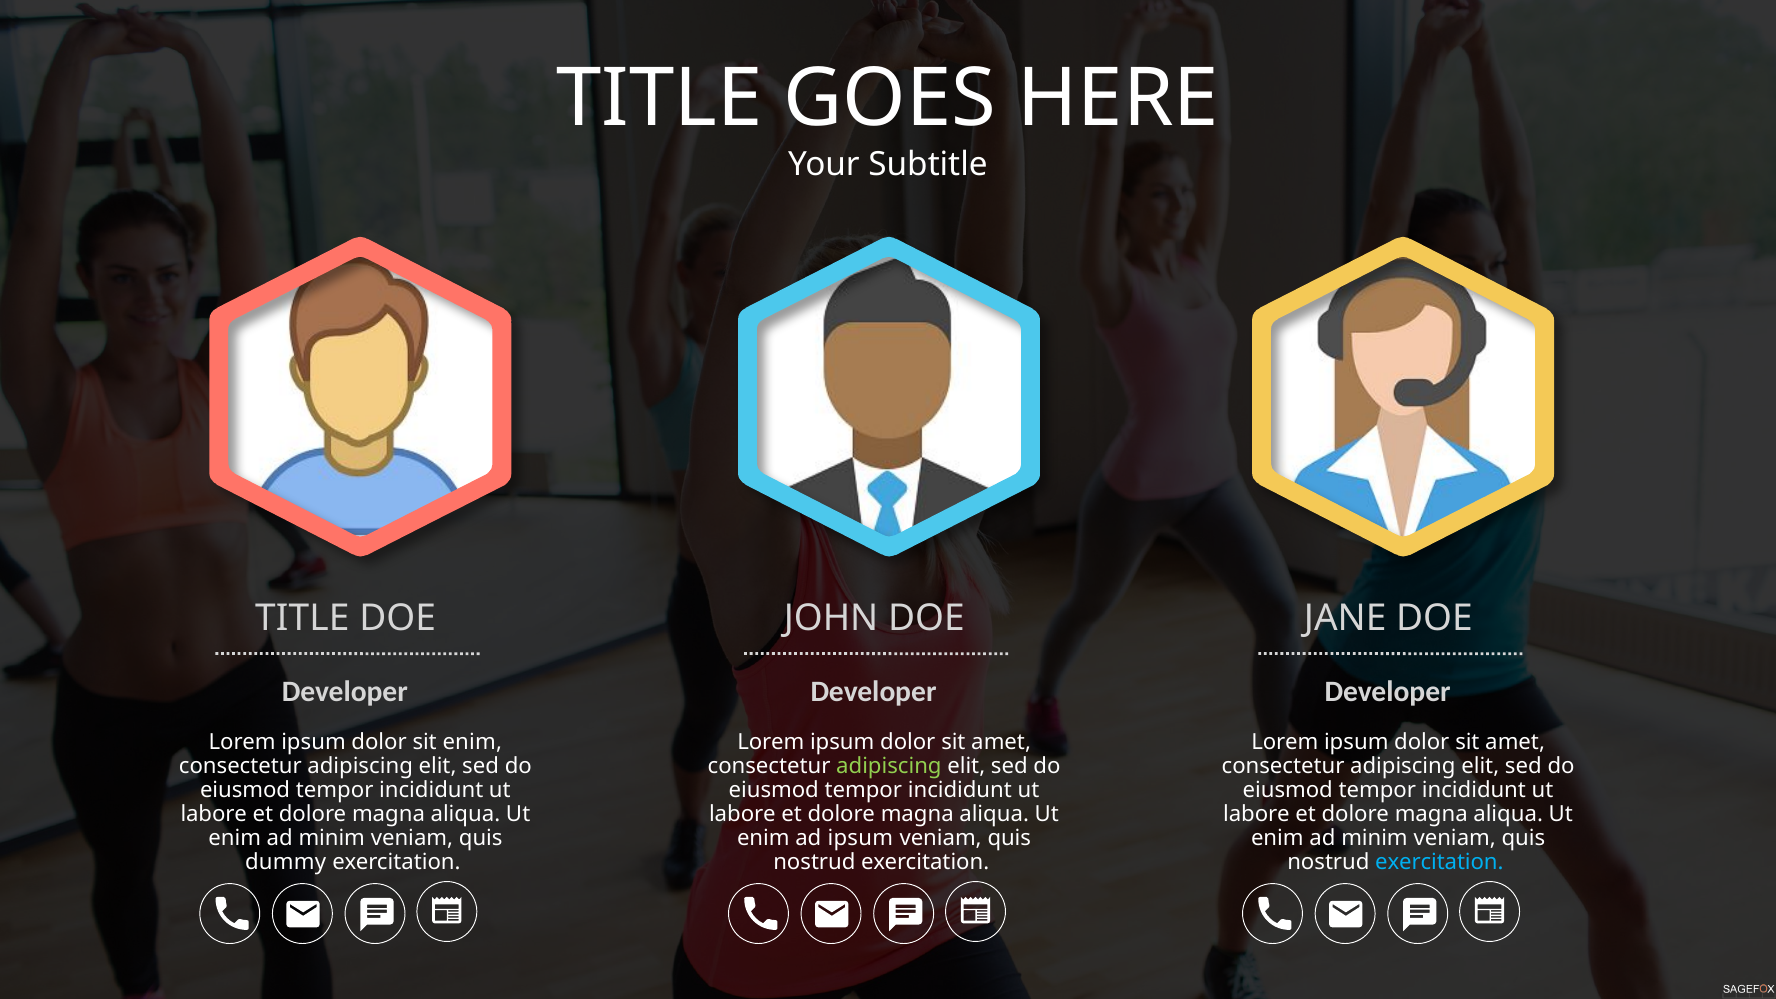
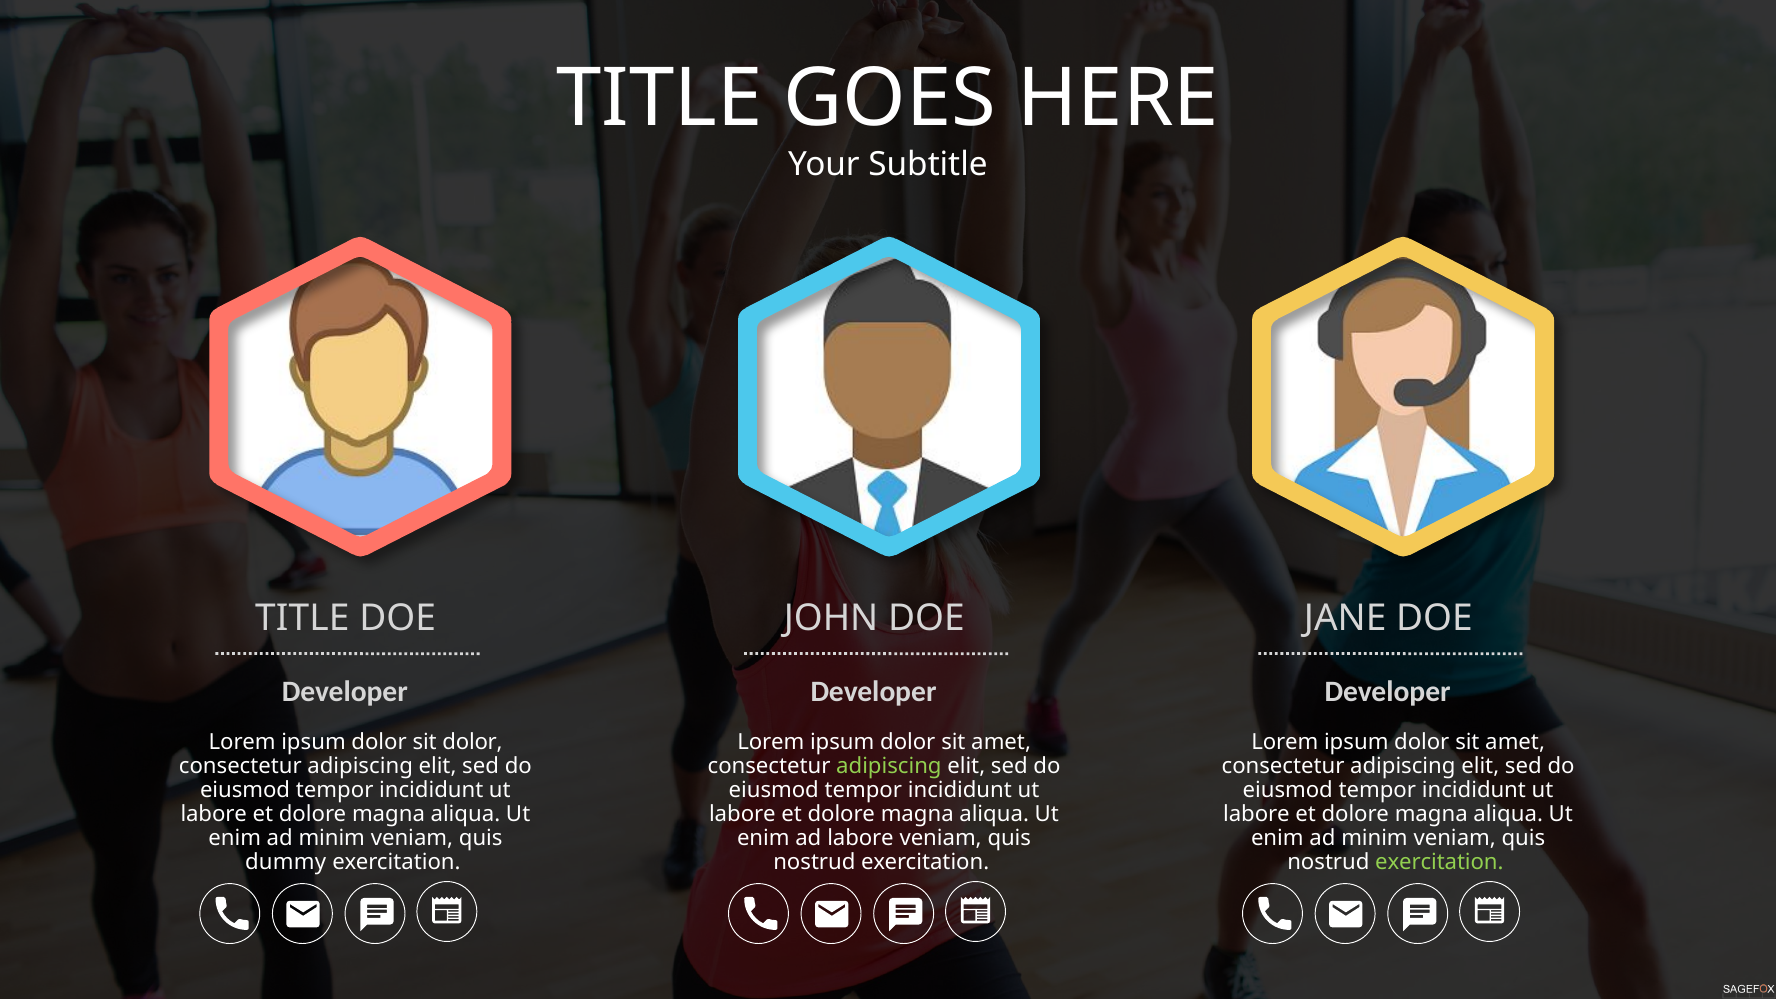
sit enim: enim -> dolor
ad ipsum: ipsum -> labore
exercitation at (1439, 862) colour: light blue -> light green
